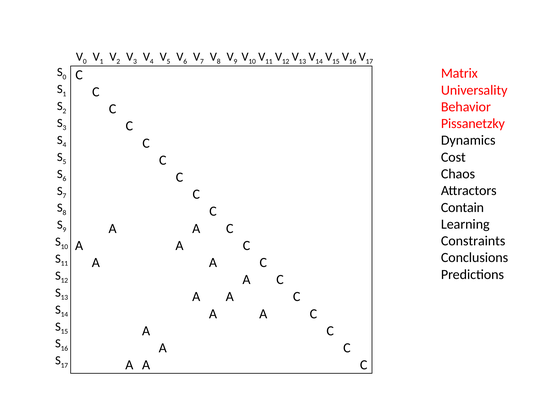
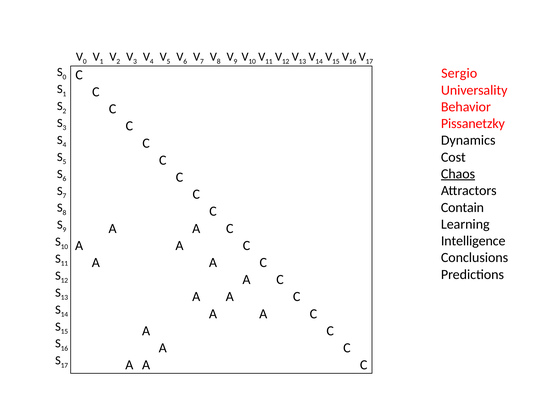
Matrix: Matrix -> Sergio
Chaos underline: none -> present
Constraints: Constraints -> Intelligence
